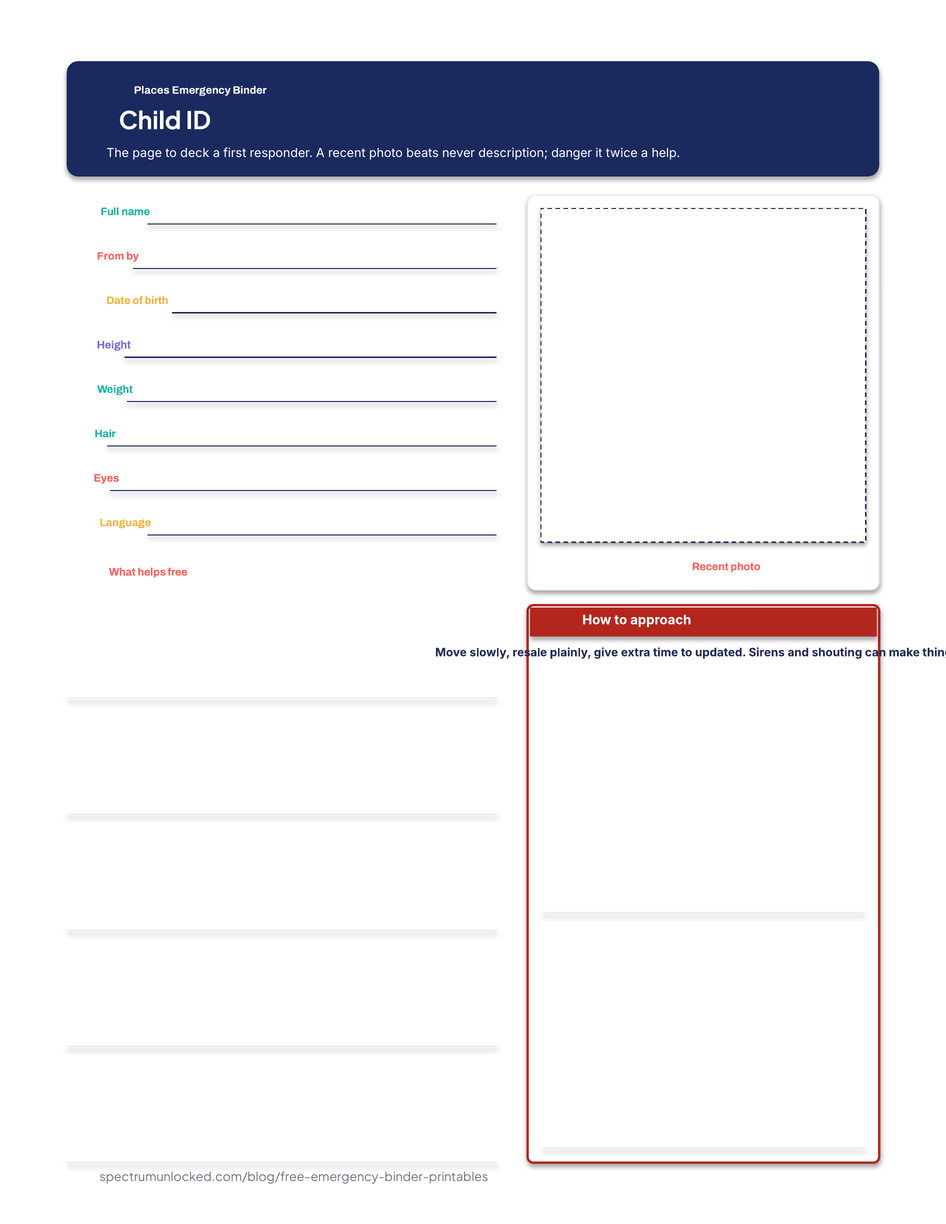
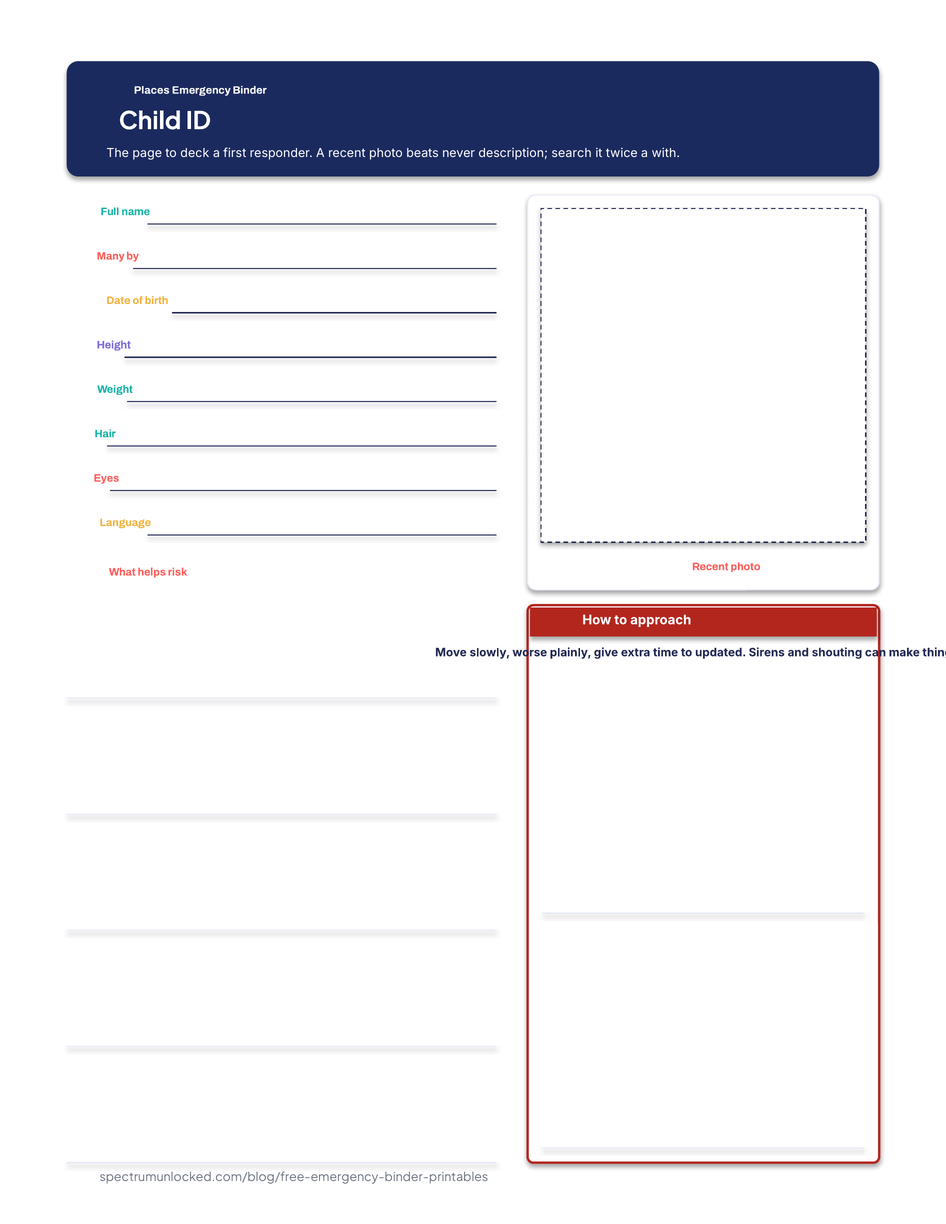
danger: danger -> search
help: help -> with
From: From -> Many
free: free -> risk
slowly resale: resale -> worse
